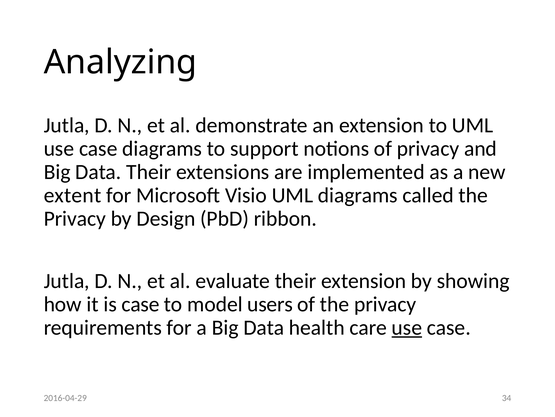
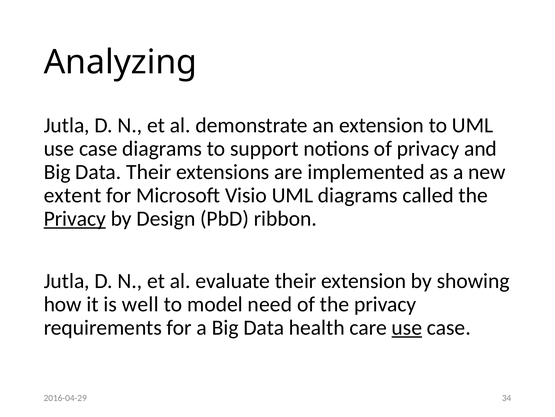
Privacy at (75, 218) underline: none -> present
is case: case -> well
users: users -> need
